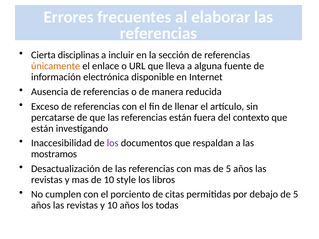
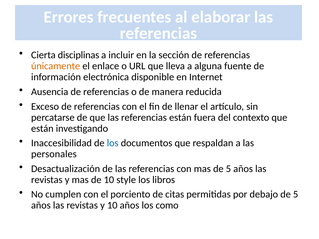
los at (113, 143) colour: purple -> blue
mostramos: mostramos -> personales
todas: todas -> como
